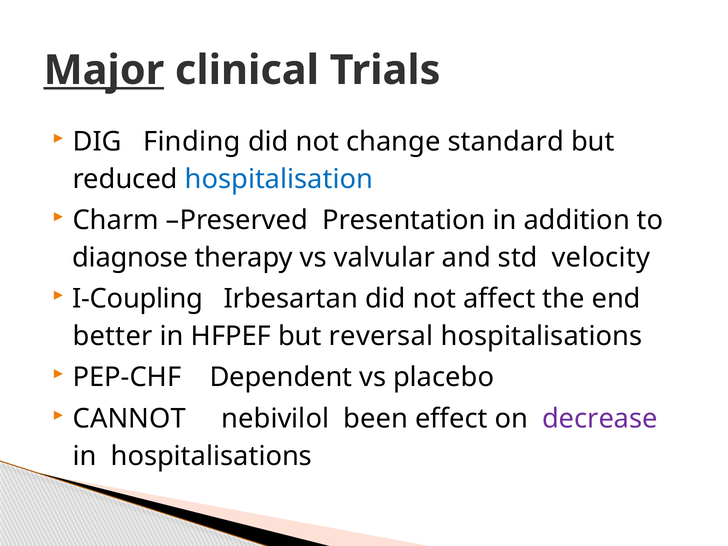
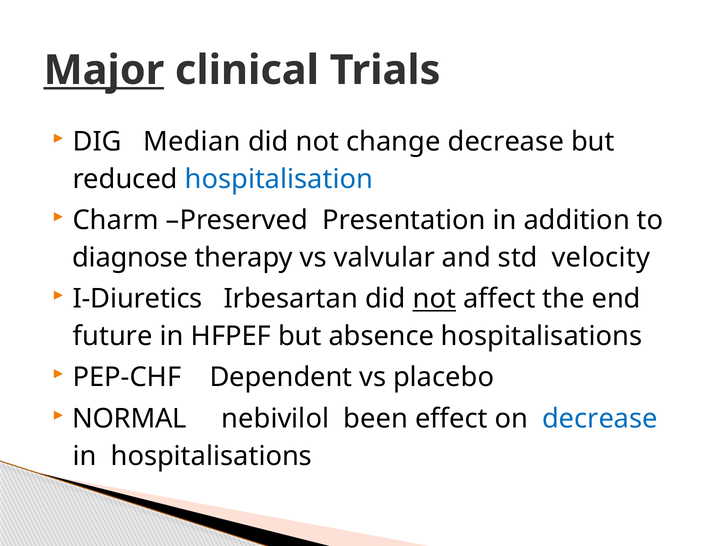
Finding: Finding -> Median
change standard: standard -> decrease
I-Coupling: I-Coupling -> I-Diuretics
not at (434, 299) underline: none -> present
better: better -> future
reversal: reversal -> absence
CANNOT: CANNOT -> NORMAL
decrease at (600, 419) colour: purple -> blue
